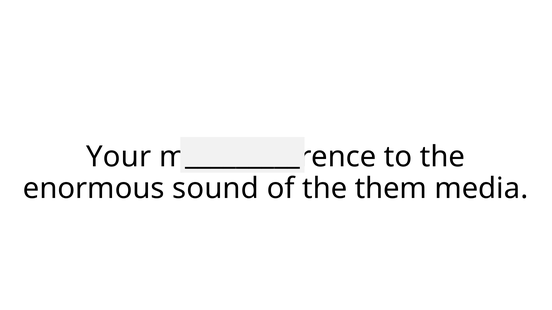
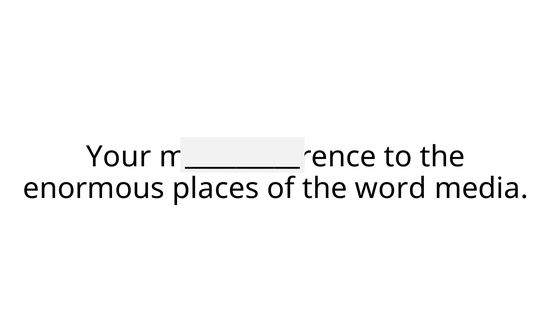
sound: sound -> places
them: them -> word
